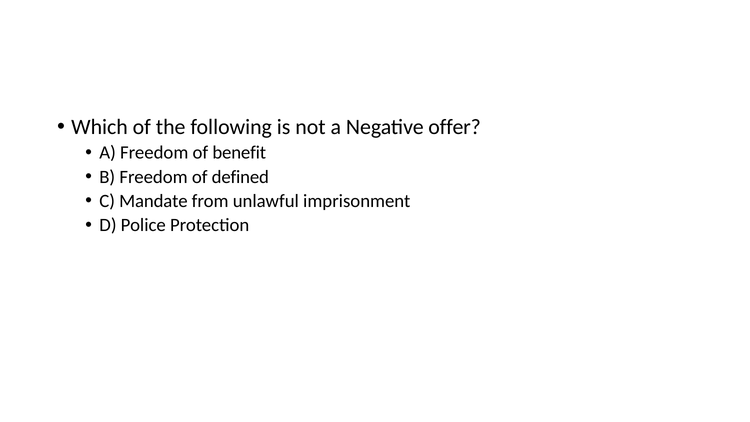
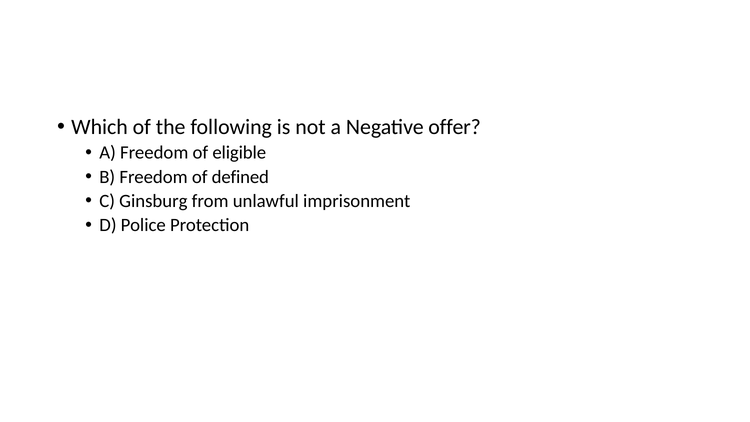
benefit: benefit -> eligible
Mandate: Mandate -> Ginsburg
